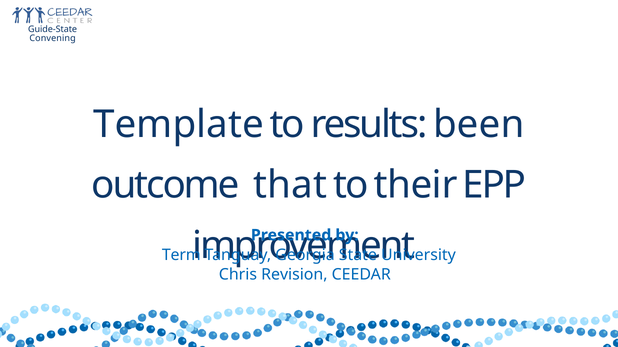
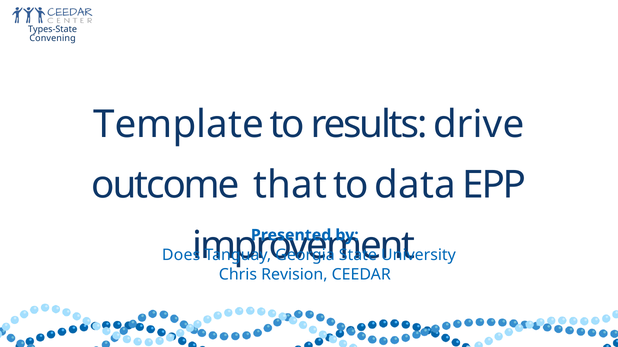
Guide-State: Guide-State -> Types-State
been: been -> drive
their: their -> data
Term: Term -> Does
